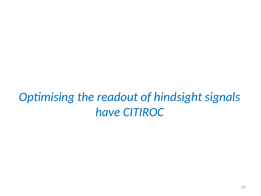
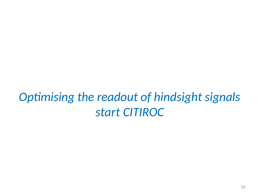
have: have -> start
